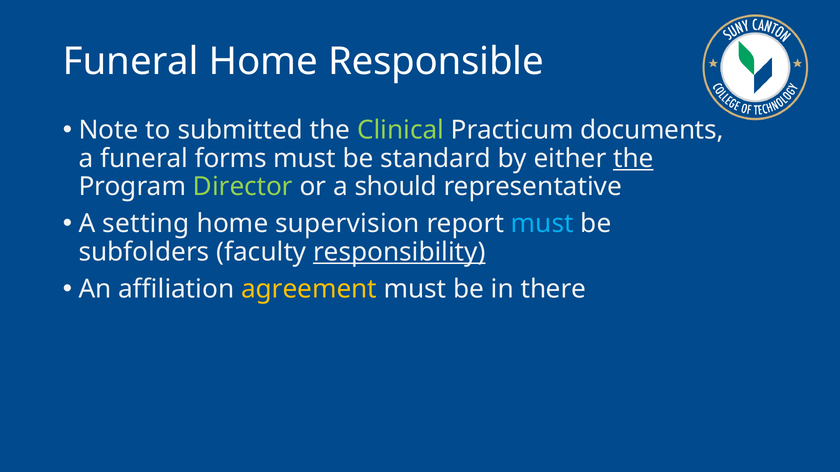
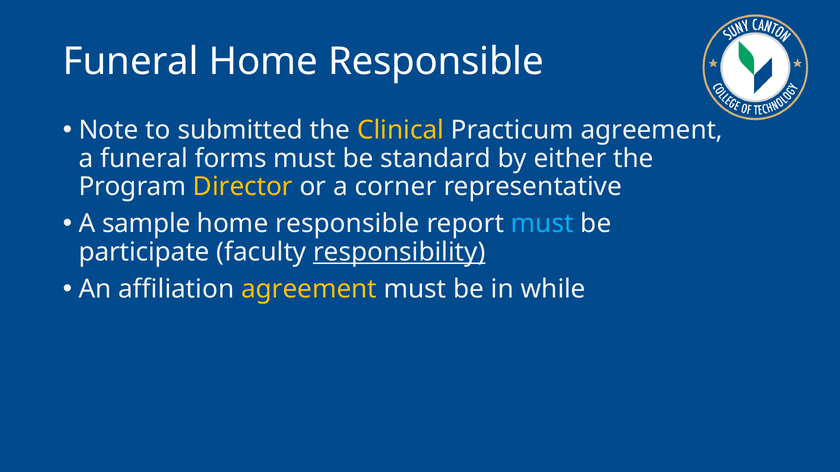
Clinical colour: light green -> yellow
Practicum documents: documents -> agreement
the at (633, 159) underline: present -> none
Director colour: light green -> yellow
should: should -> corner
setting: setting -> sample
supervision at (347, 224): supervision -> responsible
subfolders: subfolders -> participate
there: there -> while
